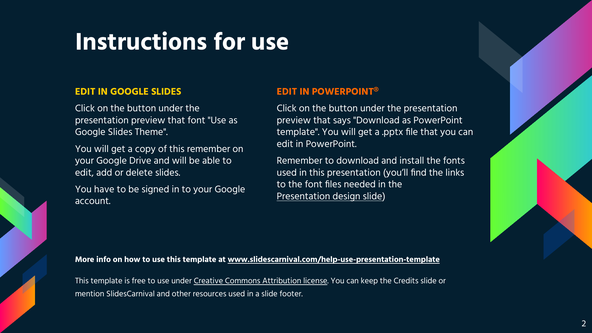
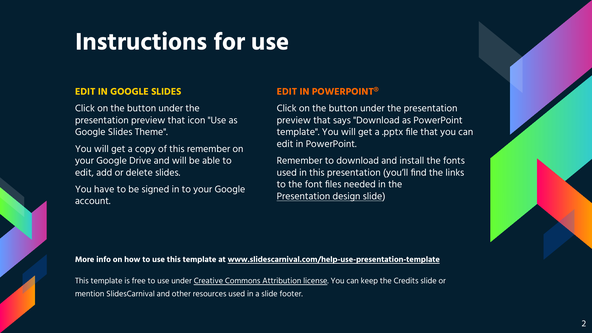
that font: font -> icon
